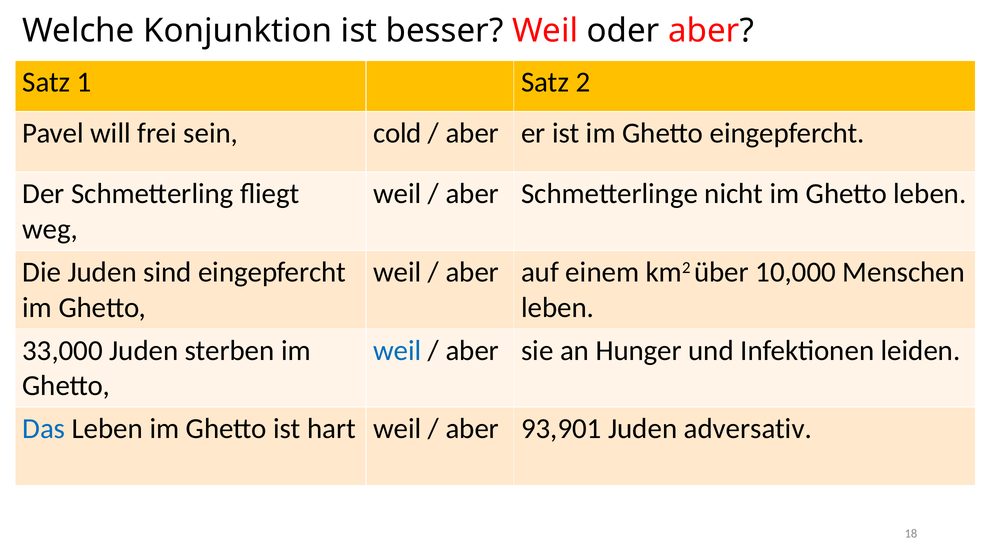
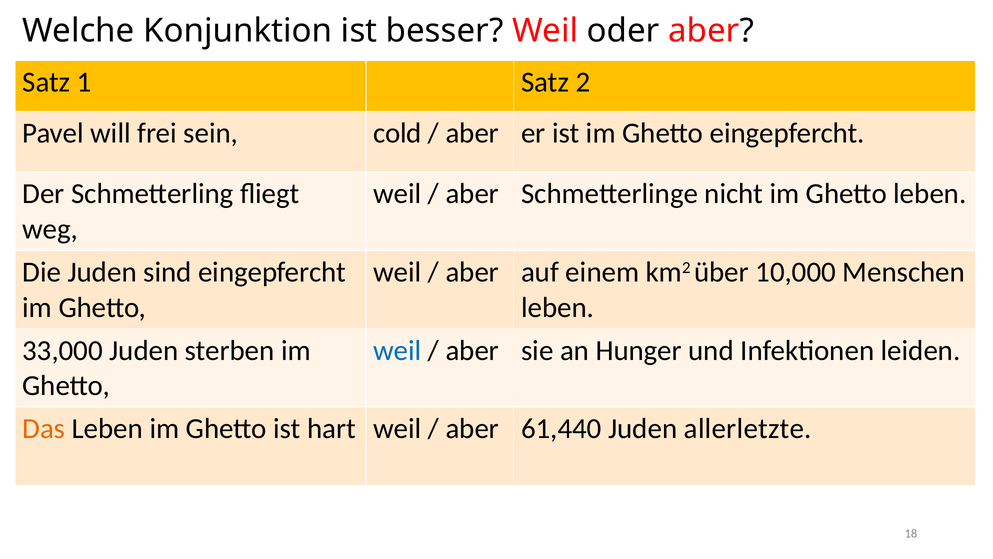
Das colour: blue -> orange
93,901: 93,901 -> 61,440
adversativ: adversativ -> allerletzte
